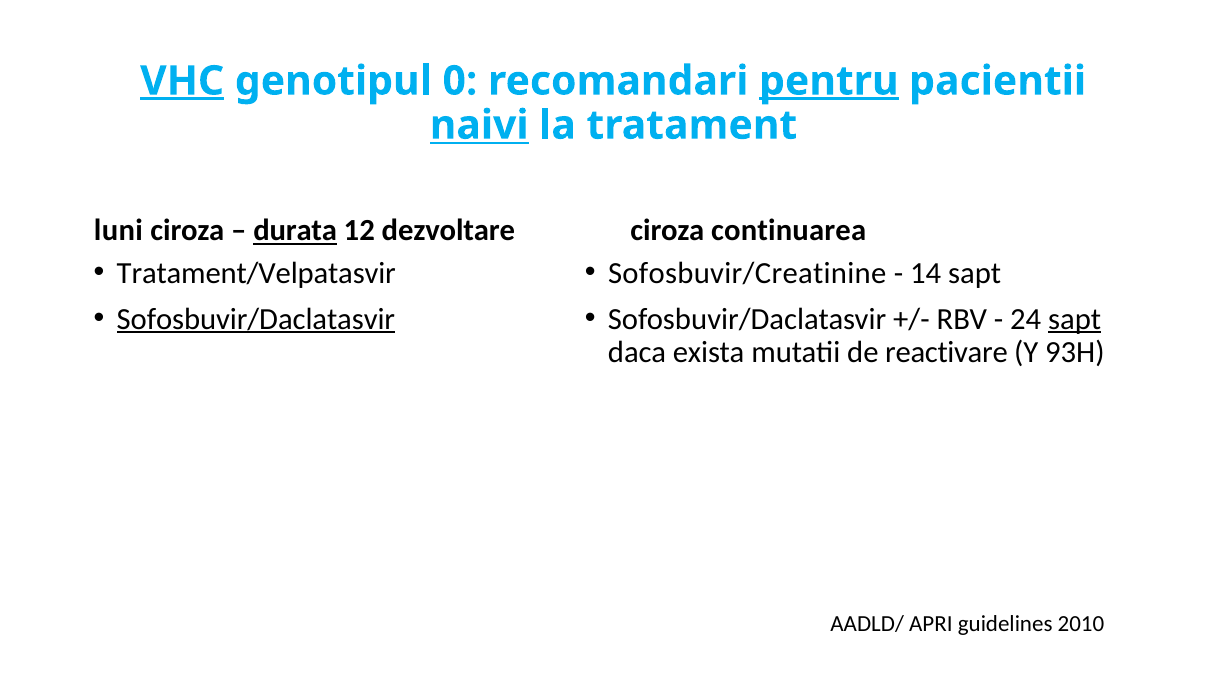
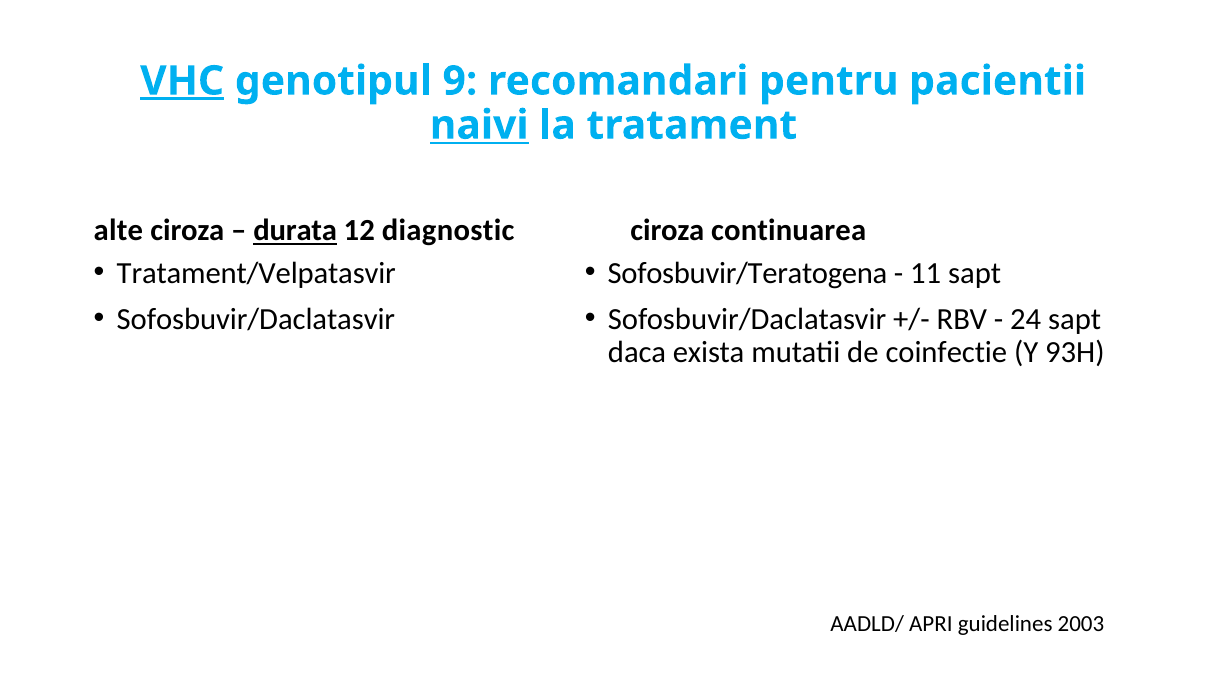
0: 0 -> 9
pentru underline: present -> none
luni: luni -> alte
dezvoltare: dezvoltare -> diagnostic
Sofosbuvir/Creatinine: Sofosbuvir/Creatinine -> Sofosbuvir/Teratogena
14: 14 -> 11
Sofosbuvir/Daclatasvir at (256, 319) underline: present -> none
sapt at (1075, 319) underline: present -> none
reactivare: reactivare -> coinfectie
2010: 2010 -> 2003
